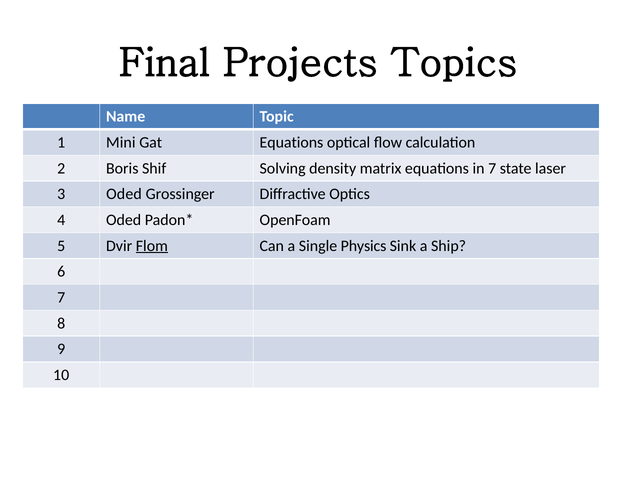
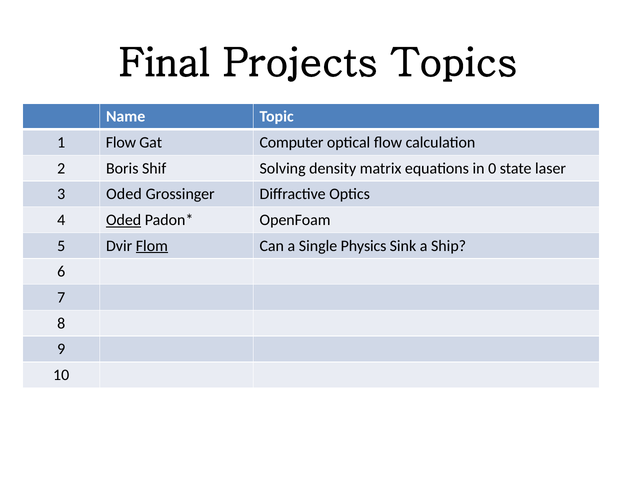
1 Mini: Mini -> Flow
Gat Equations: Equations -> Computer
in 7: 7 -> 0
Oded at (124, 220) underline: none -> present
